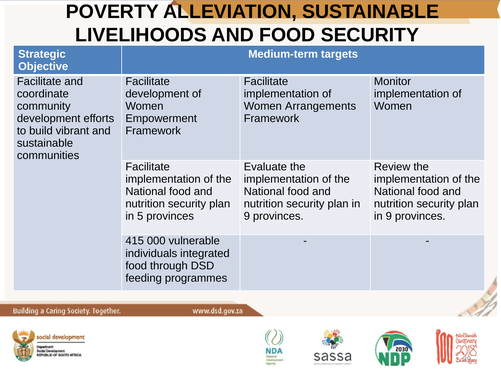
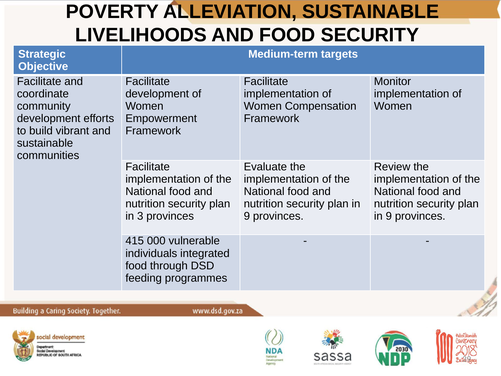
Arrangements: Arrangements -> Compensation
5: 5 -> 3
